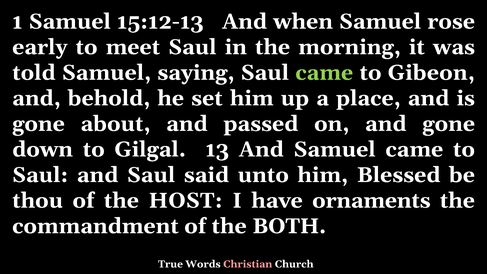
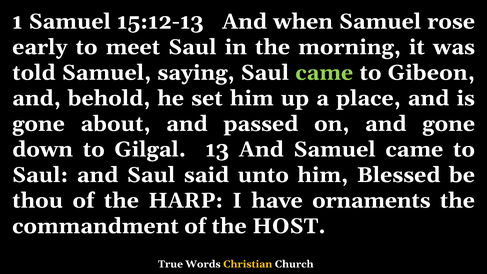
HOST: HOST -> HARP
BOTH: BOTH -> HOST
Christian colour: pink -> yellow
